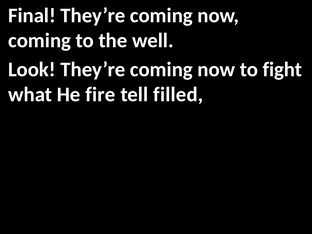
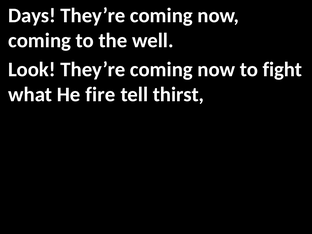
Final: Final -> Days
filled: filled -> thirst
